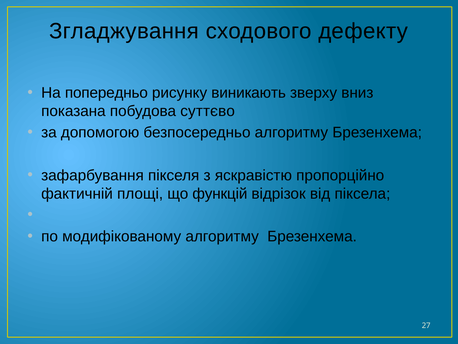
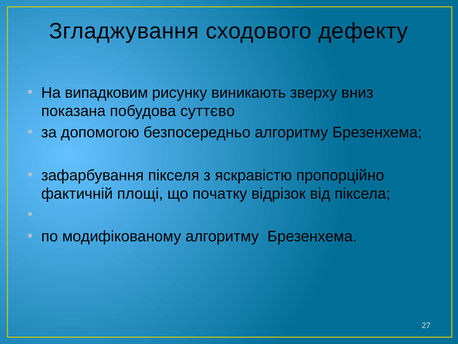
попередньо: попередньо -> випадковим
функцій: функцій -> початку
